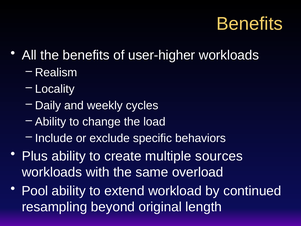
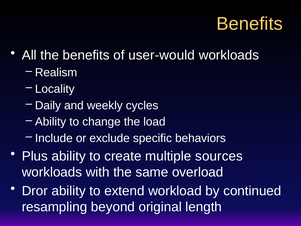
user-higher: user-higher -> user-would
Pool: Pool -> Dror
